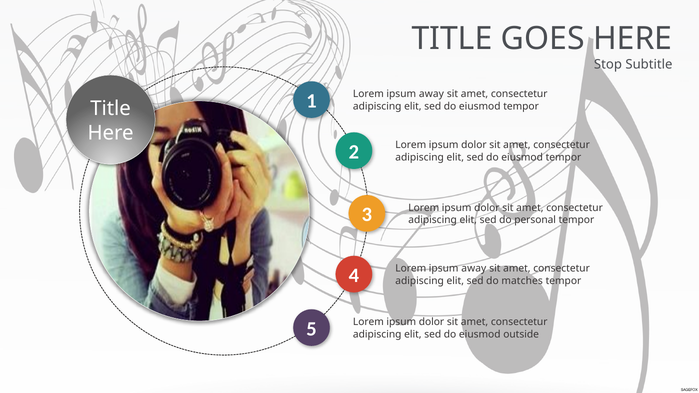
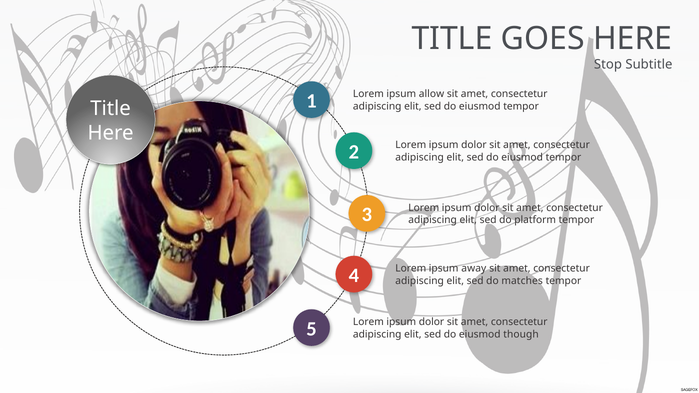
1 Lorem ipsum away: away -> allow
personal: personal -> platform
outside: outside -> though
